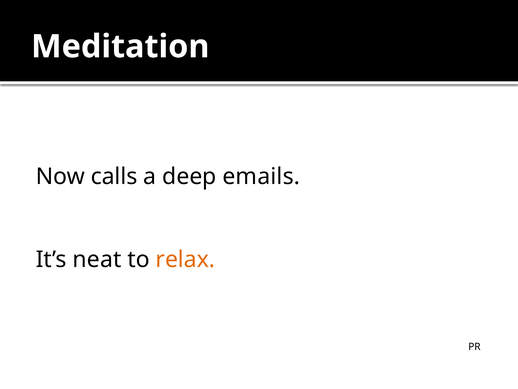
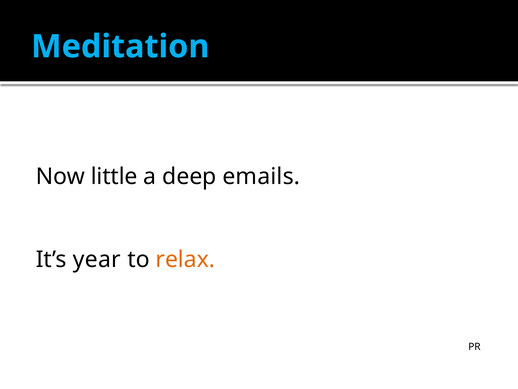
Meditation colour: white -> light blue
calls: calls -> little
neat: neat -> year
